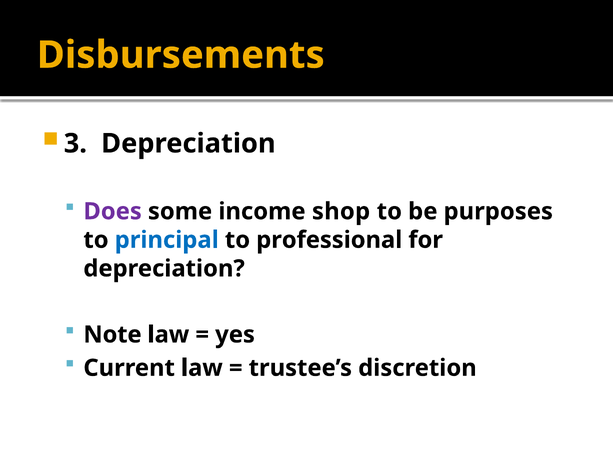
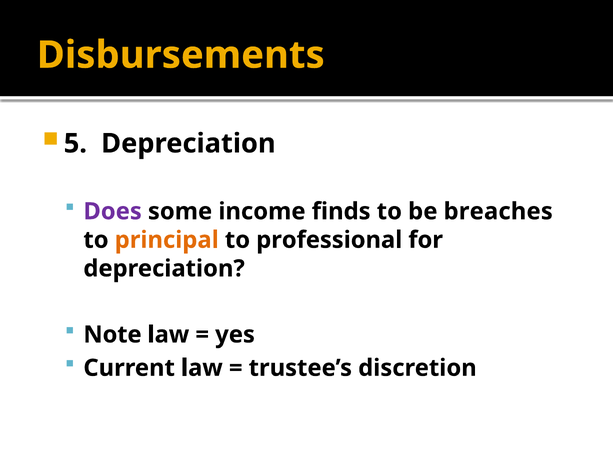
3: 3 -> 5
shop: shop -> finds
purposes: purposes -> breaches
principal colour: blue -> orange
